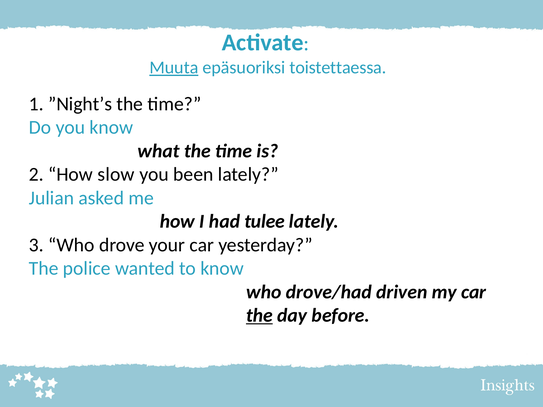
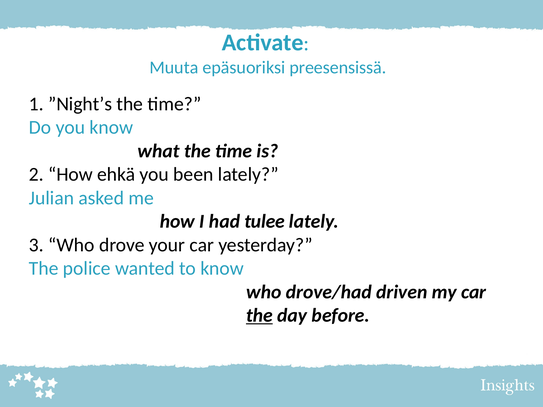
Muuta underline: present -> none
toistettaessa: toistettaessa -> preesensissä
slow: slow -> ehkä
